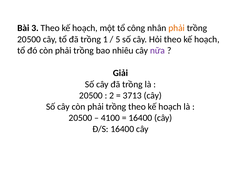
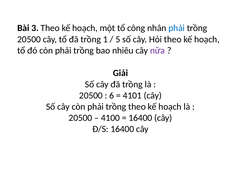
phải at (177, 28) colour: orange -> blue
2: 2 -> 6
3713: 3713 -> 4101
